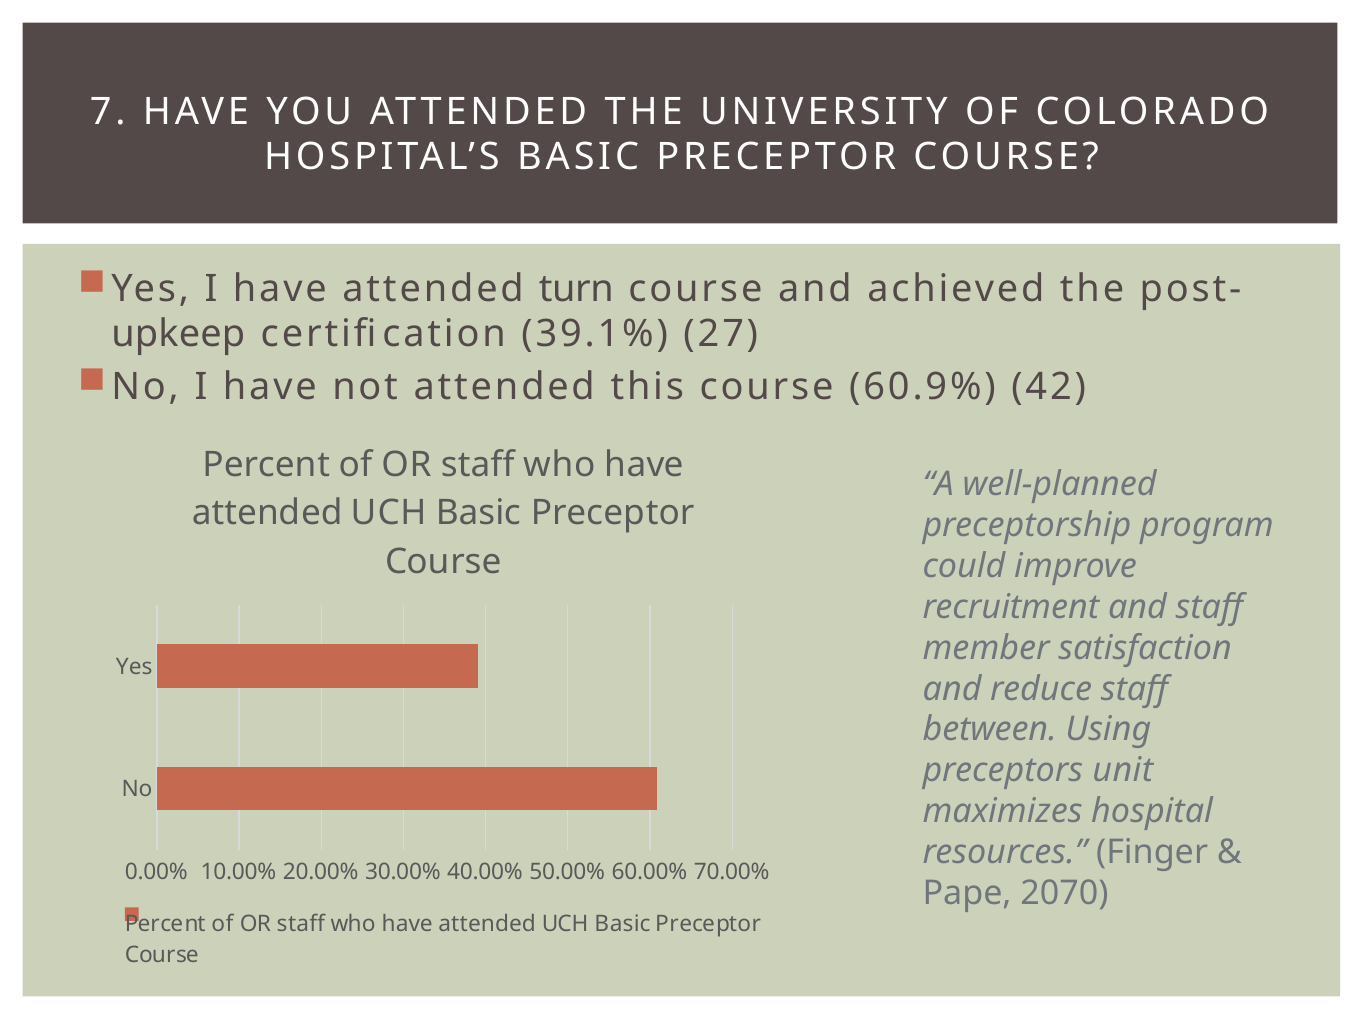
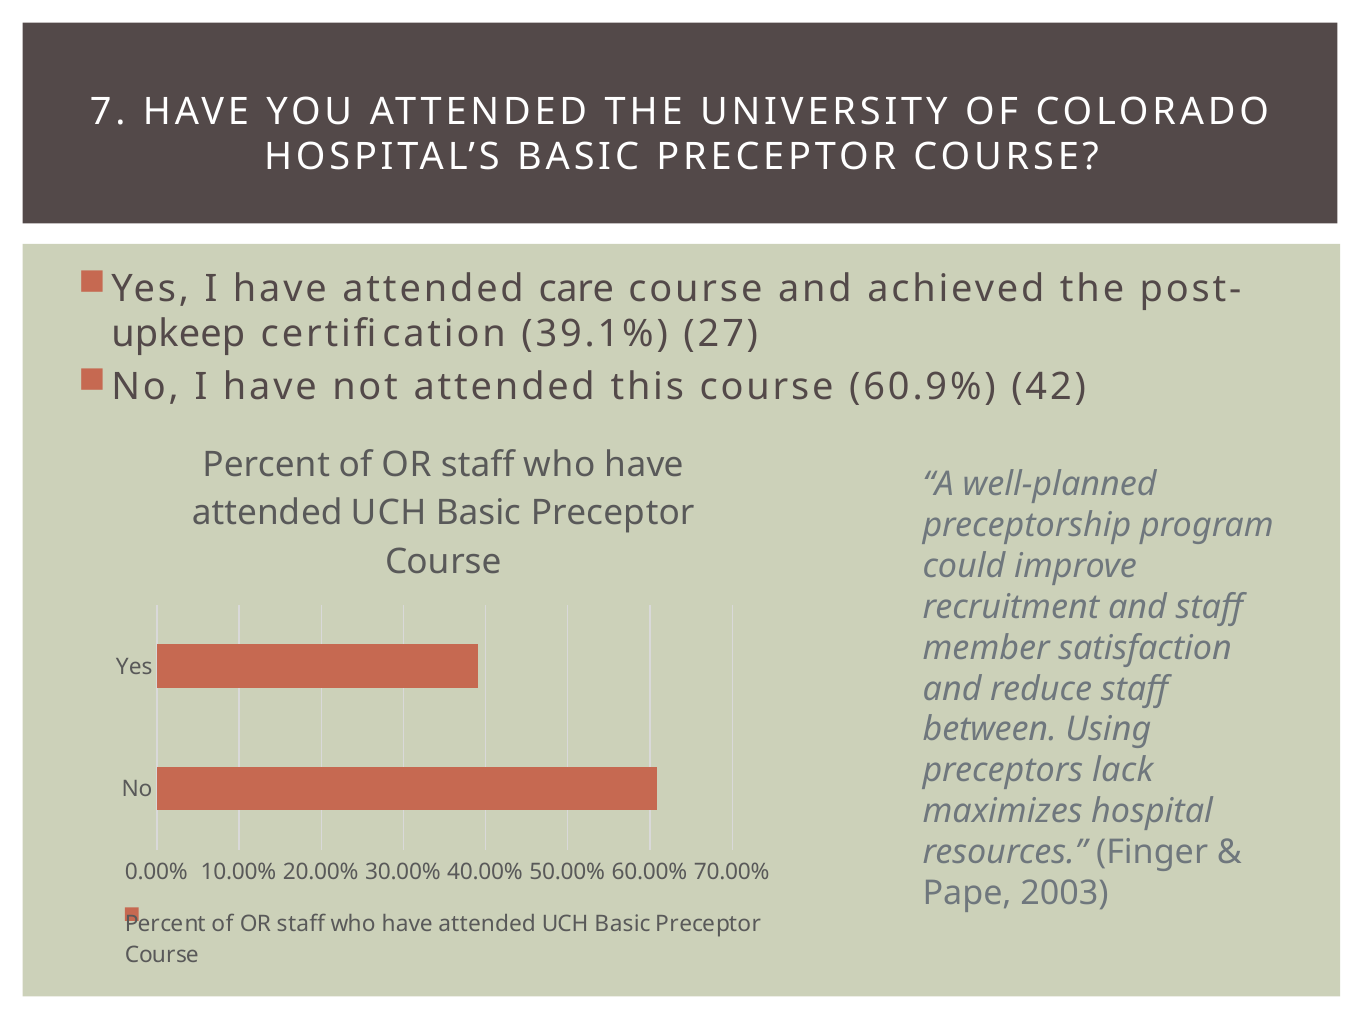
turn: turn -> care
unit: unit -> lack
2070: 2070 -> 2003
